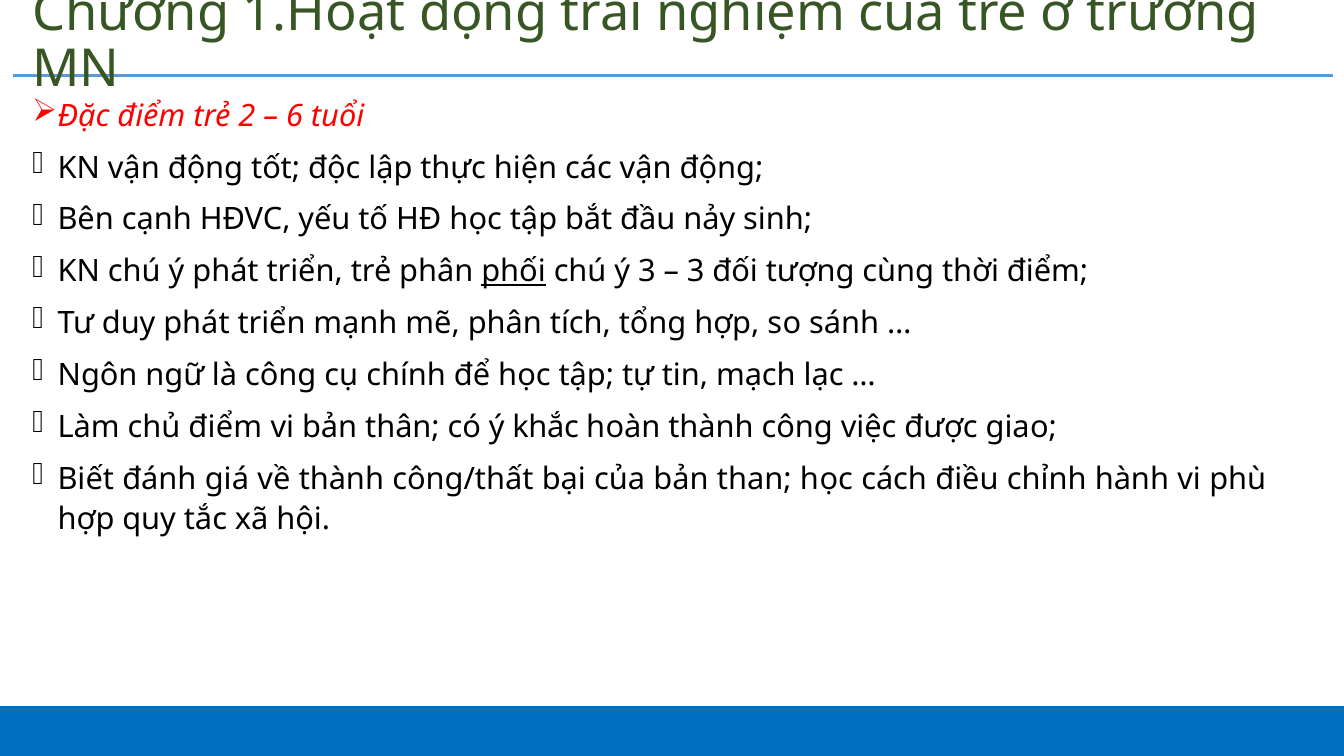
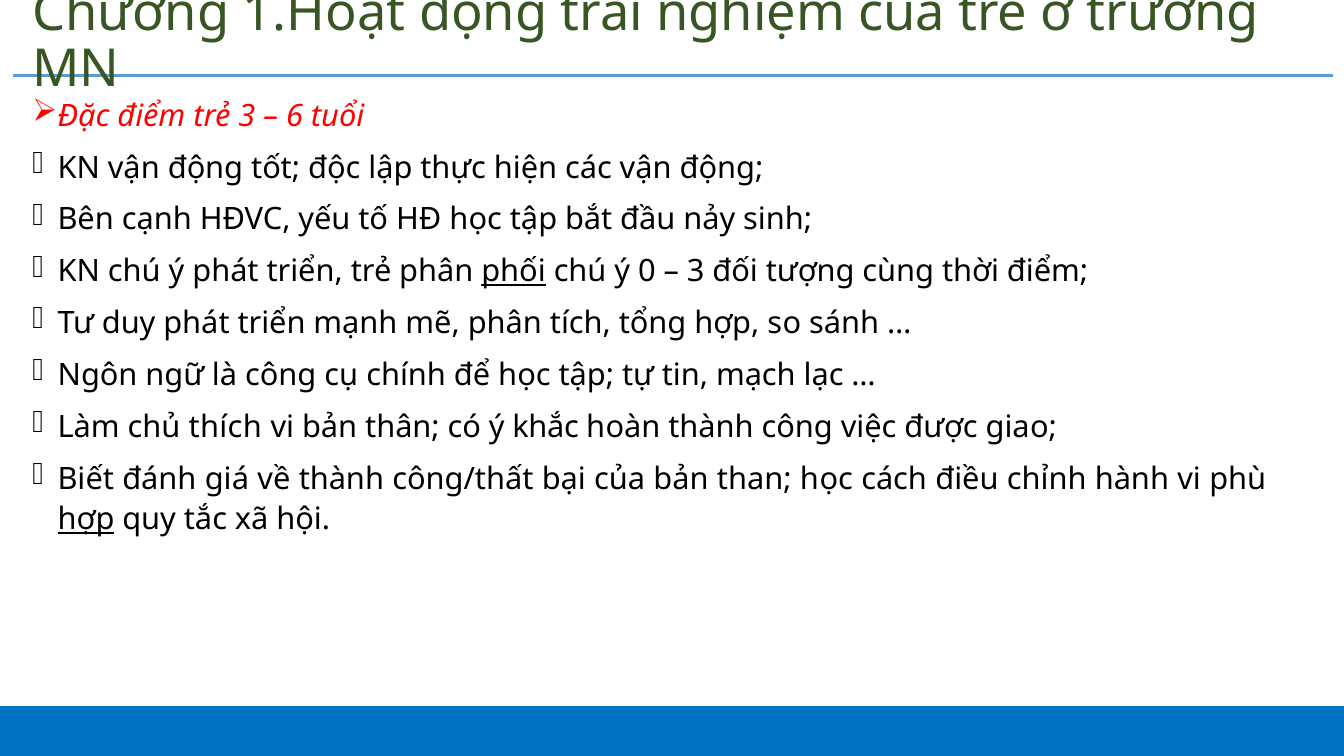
trẻ 2: 2 -> 3
ý 3: 3 -> 0
chủ điểm: điểm -> thích
hợp at (86, 520) underline: none -> present
